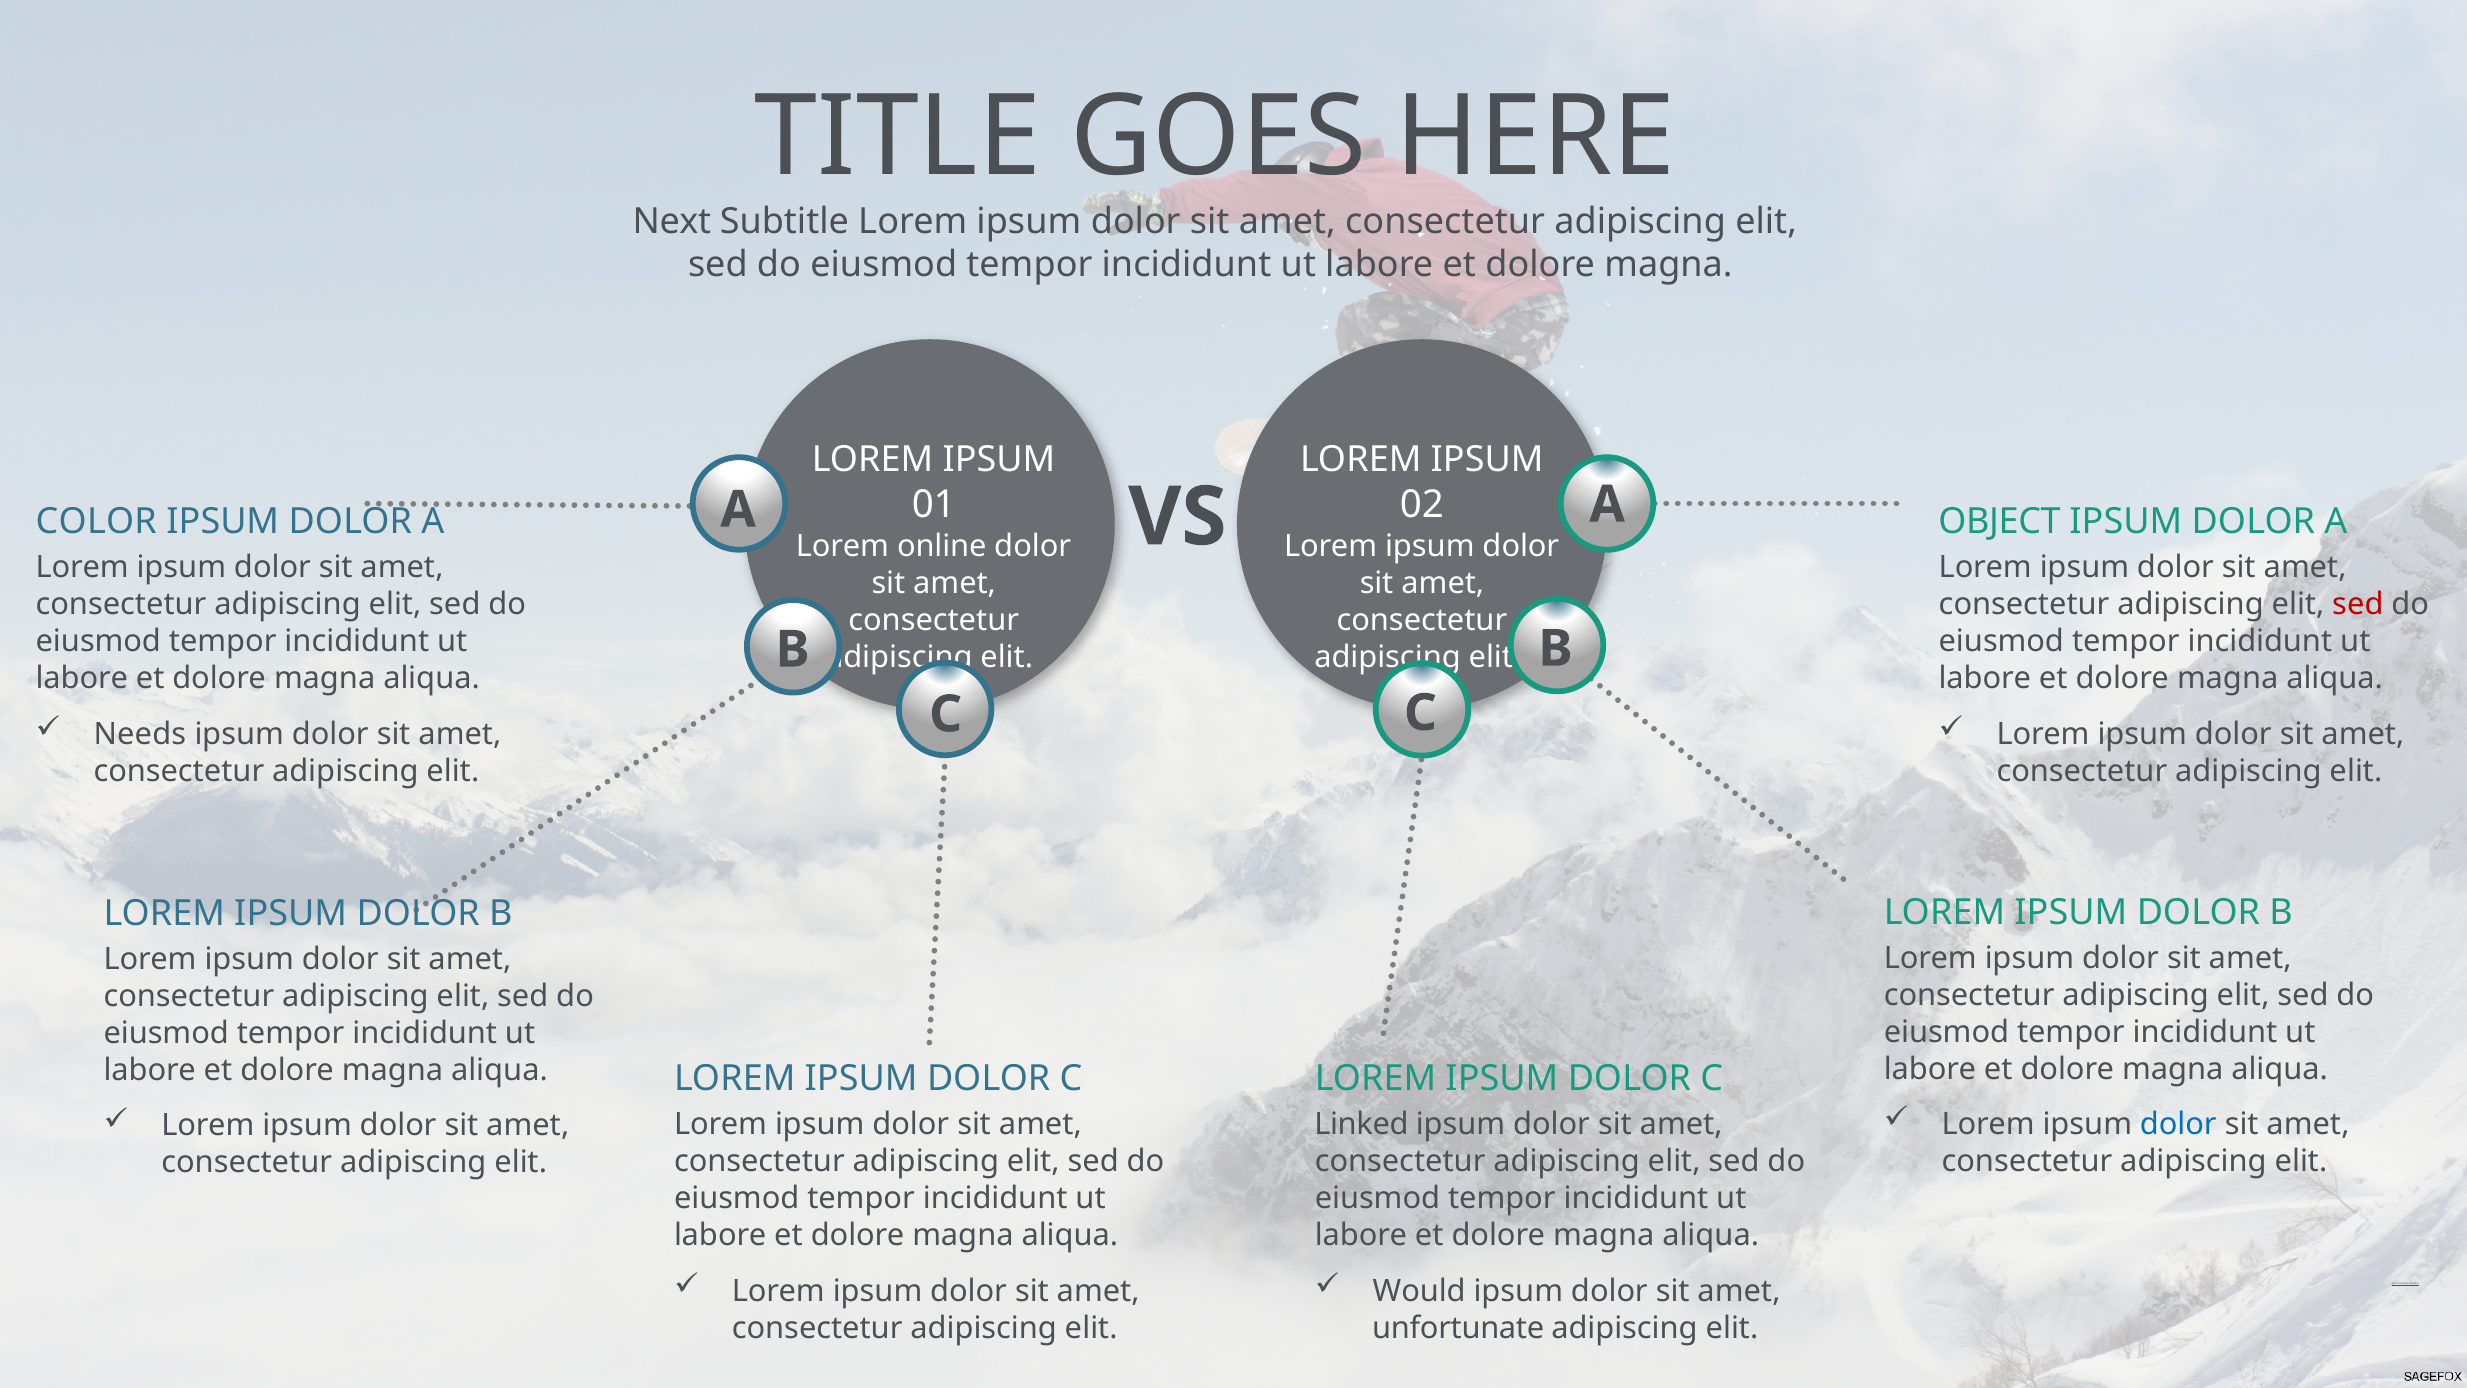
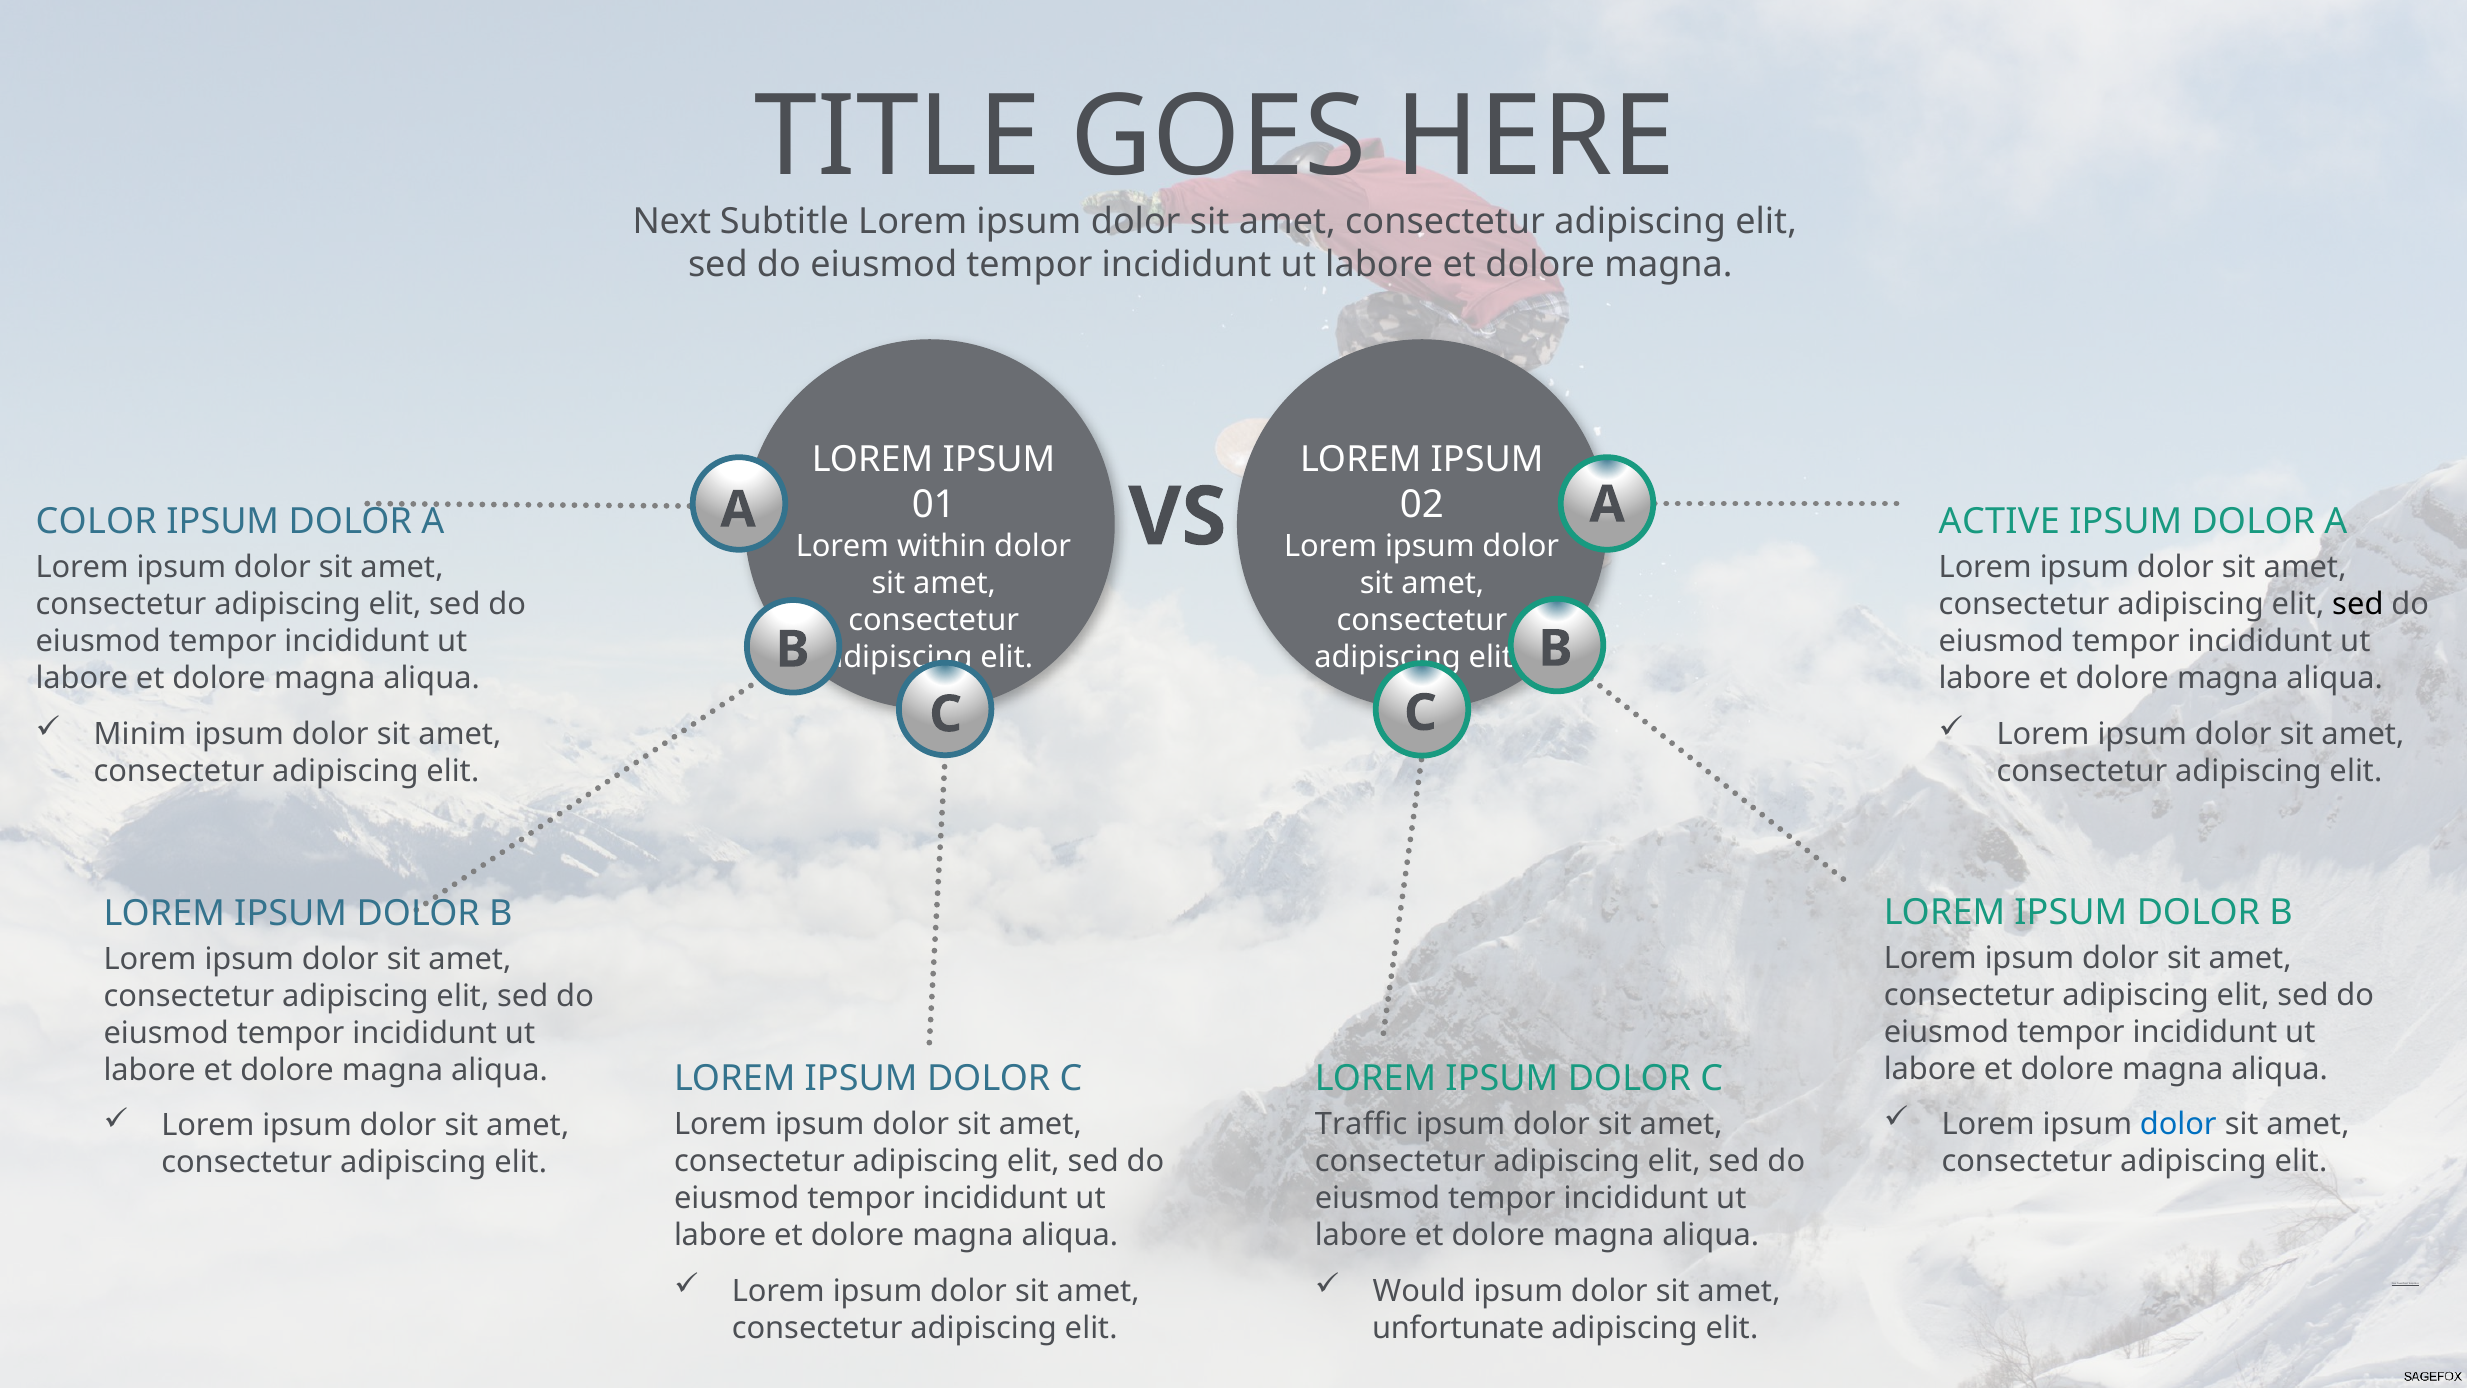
OBJECT: OBJECT -> ACTIVE
online: online -> within
sed at (2358, 604) colour: red -> black
Needs: Needs -> Minim
Linked: Linked -> Traffic
